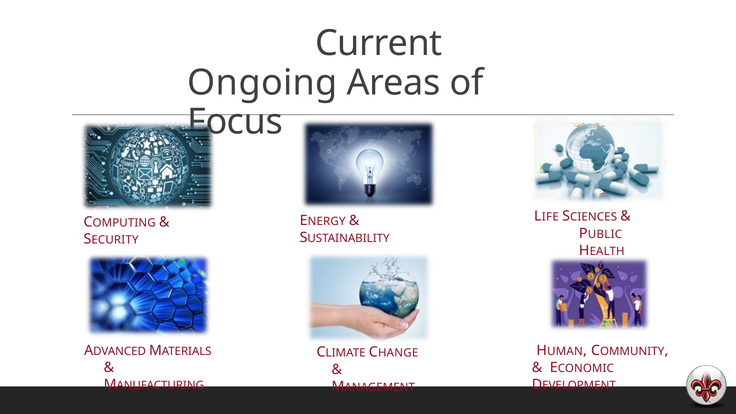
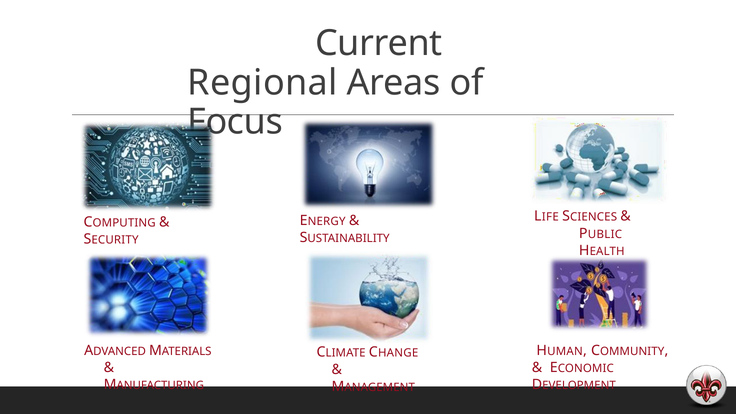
Ongoing: Ongoing -> Regional
